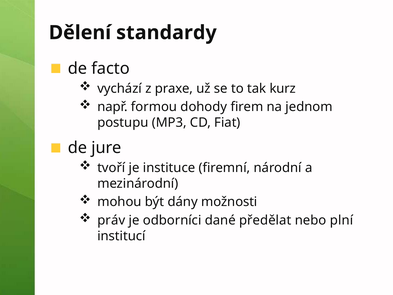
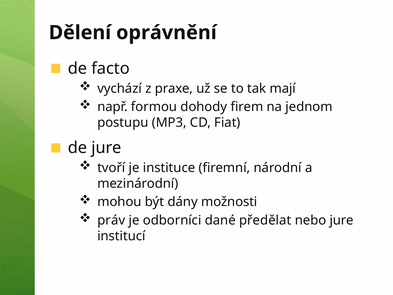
standardy: standardy -> oprávnění
kurz: kurz -> mají
nebo plní: plní -> jure
